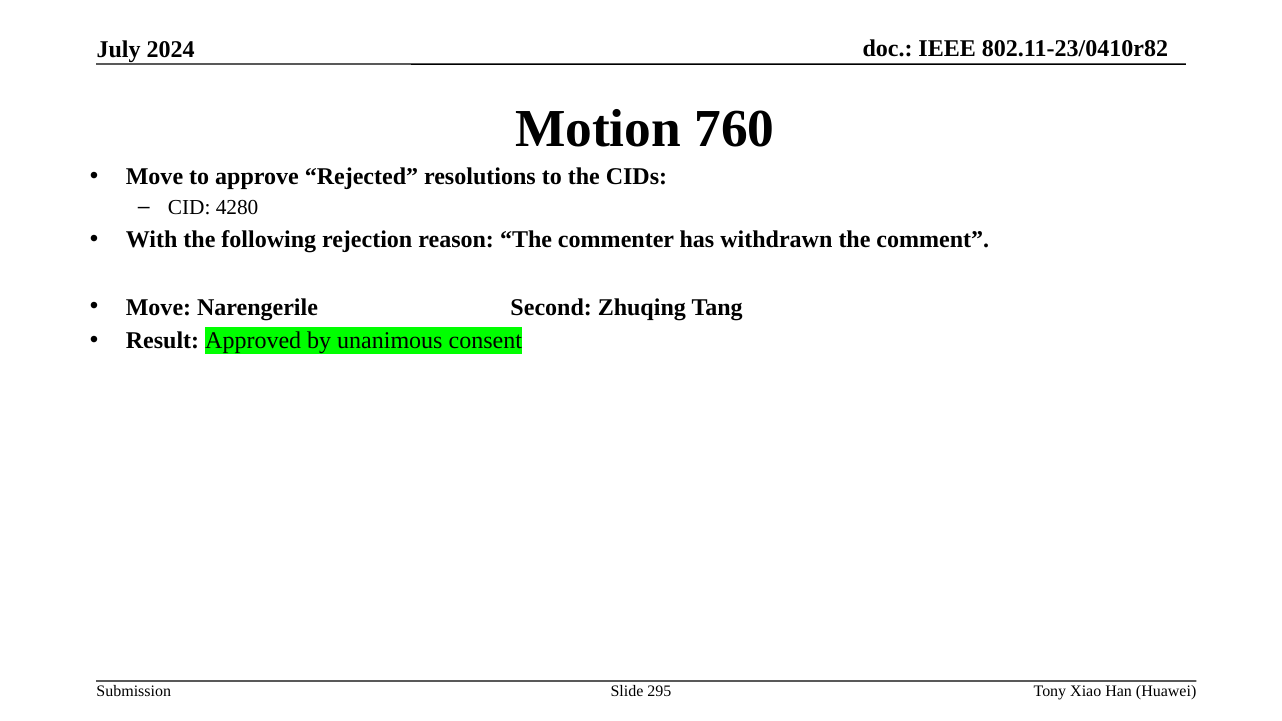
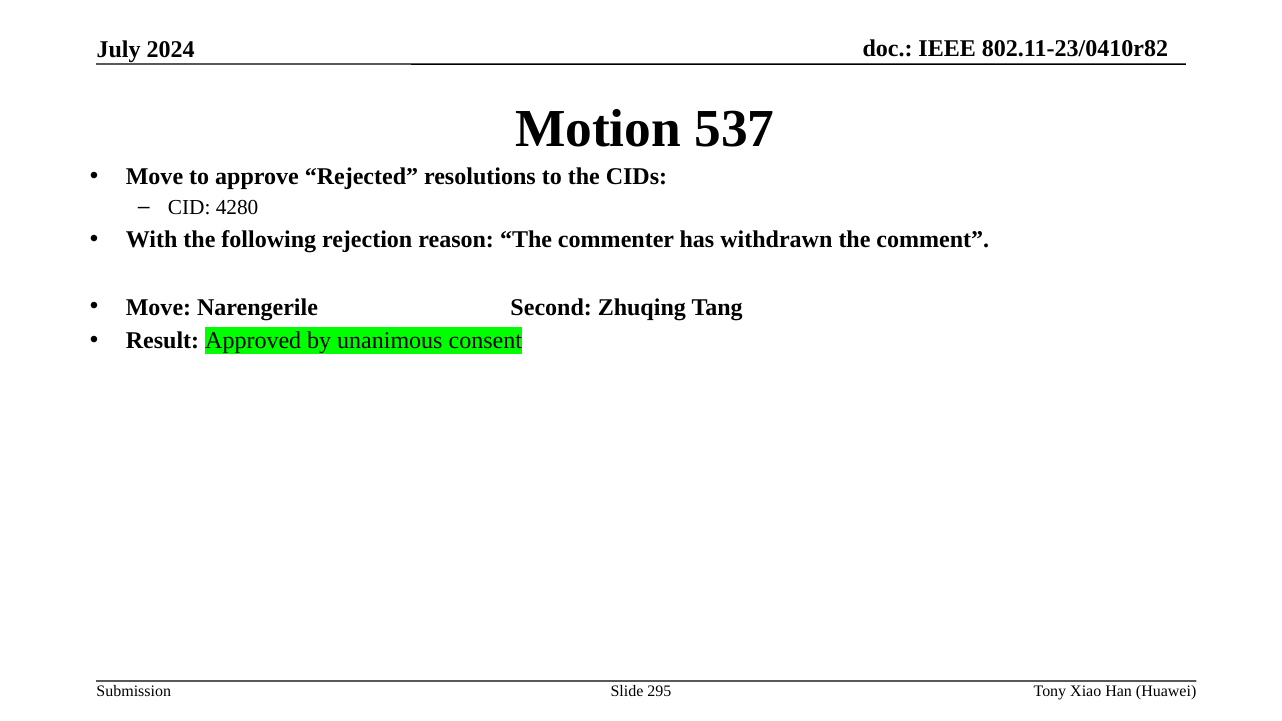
760: 760 -> 537
